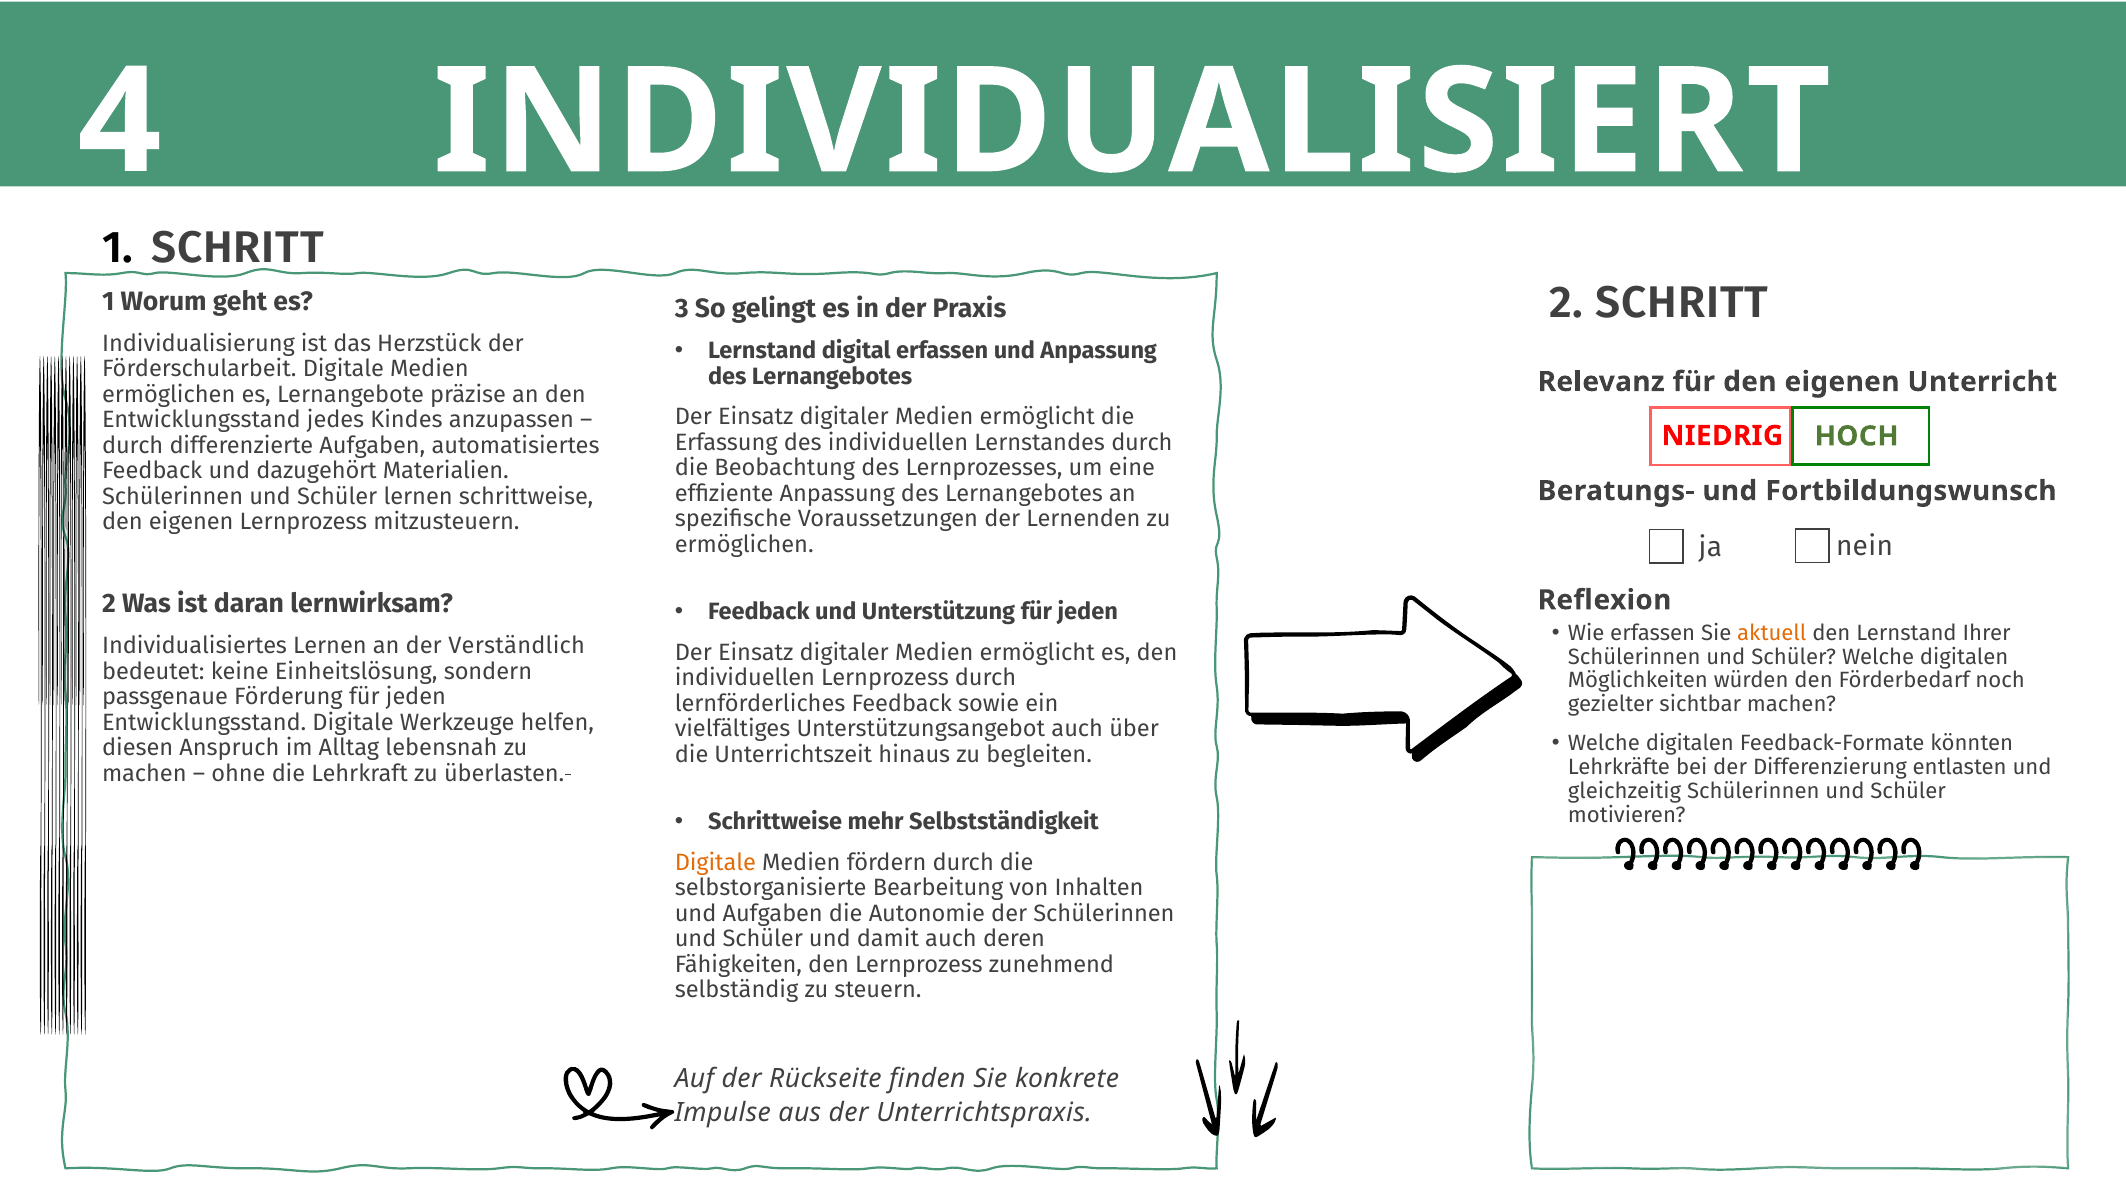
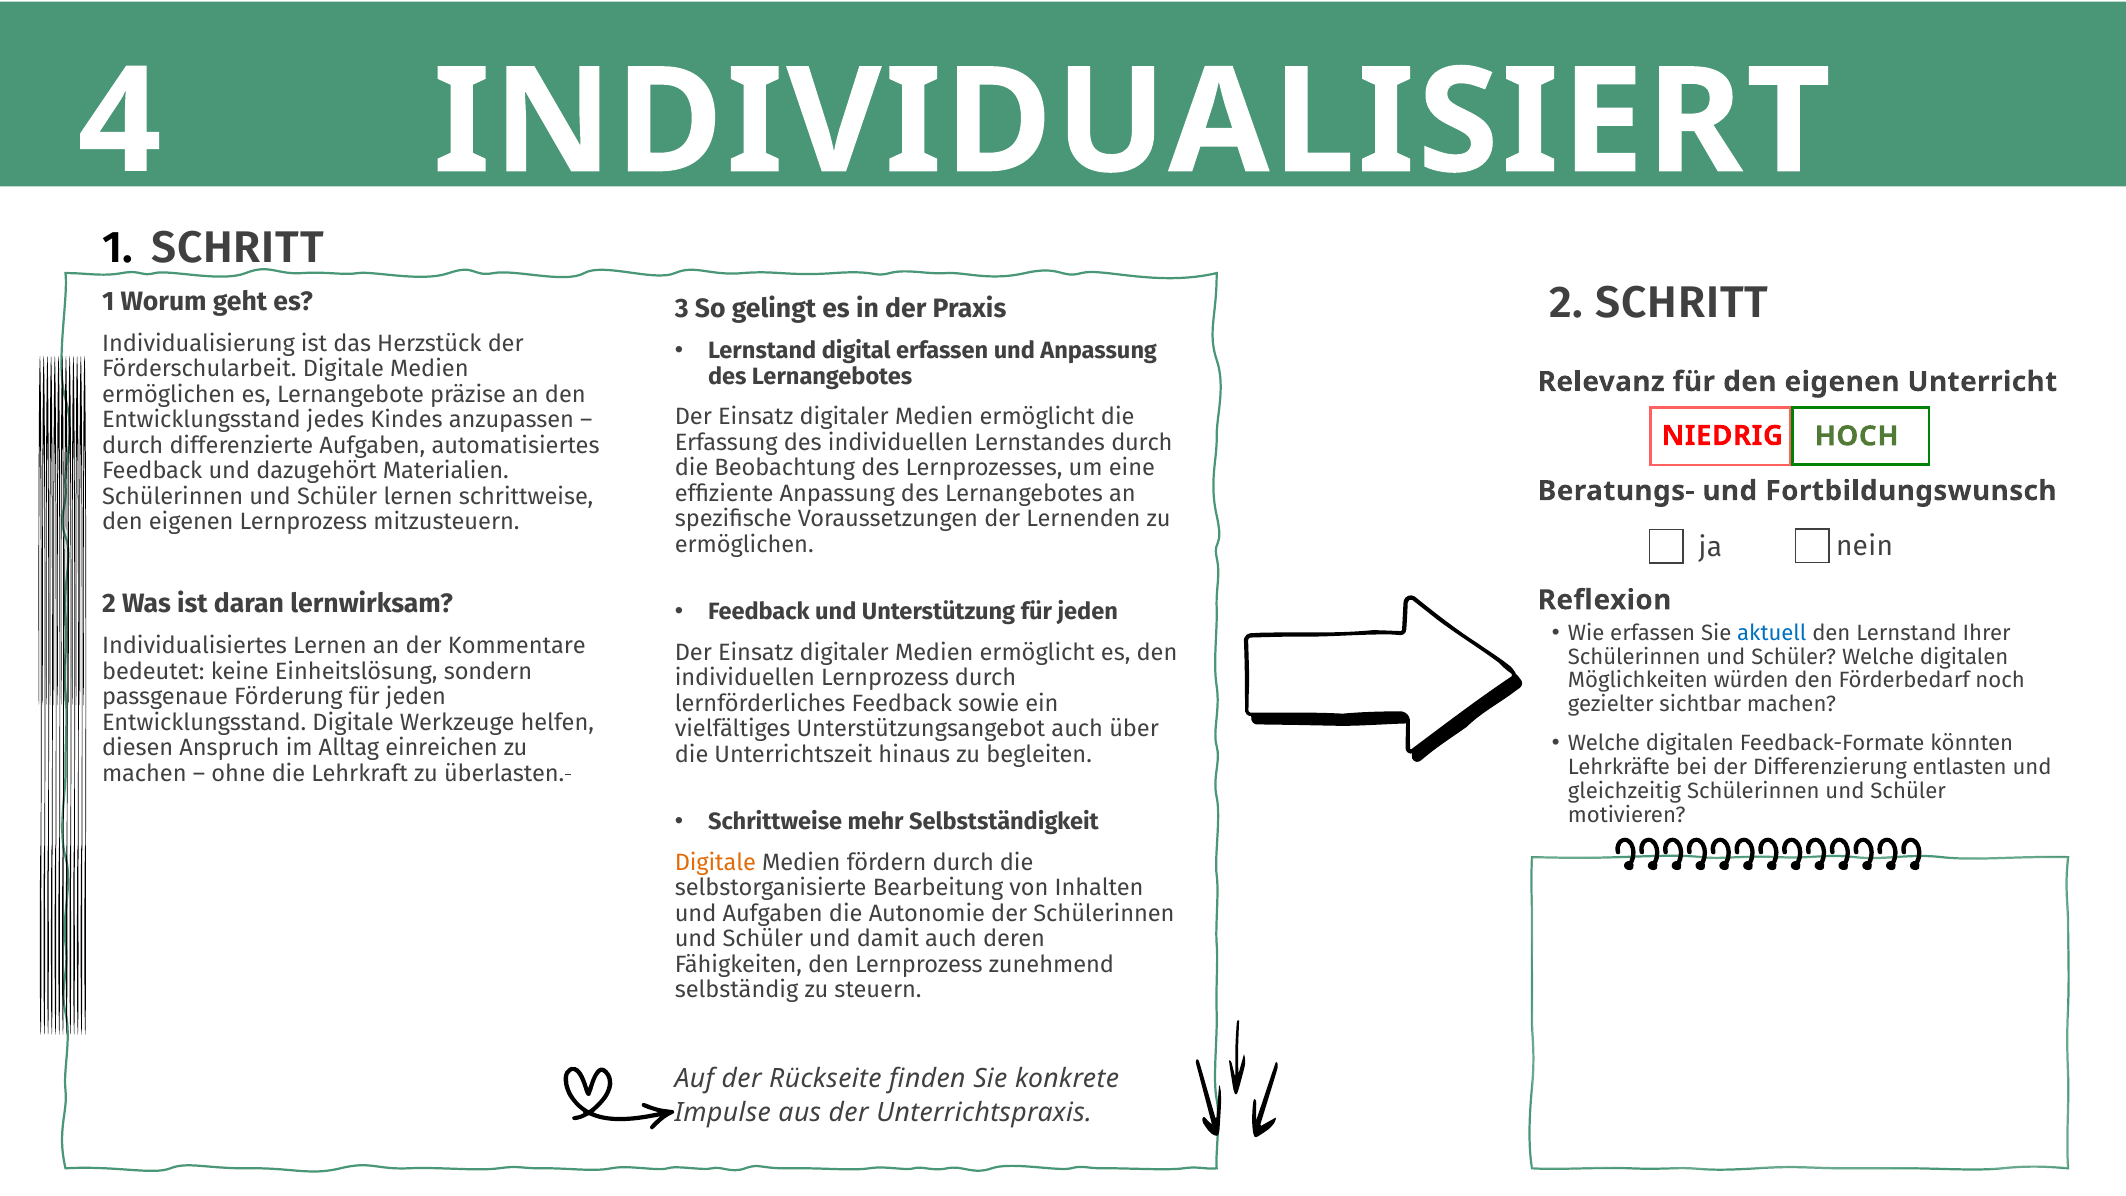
aktuell colour: orange -> blue
Verständlich: Verständlich -> Kommentare
lebensnah: lebensnah -> einreichen
